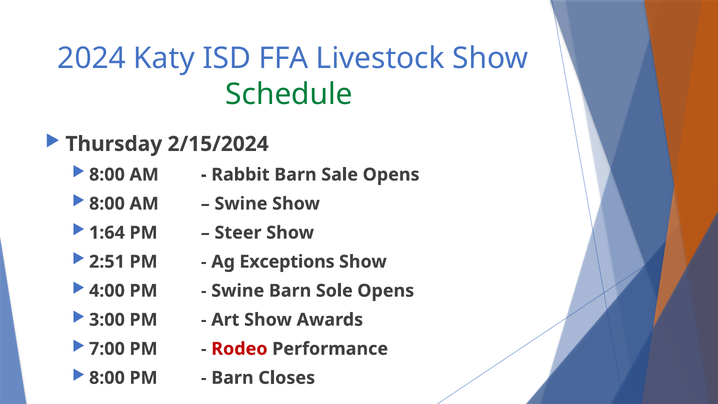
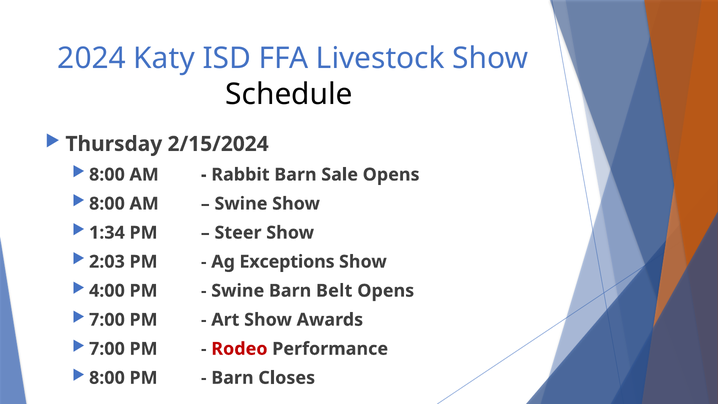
Schedule colour: green -> black
1:64: 1:64 -> 1:34
2:51: 2:51 -> 2:03
Sole: Sole -> Belt
3:00 at (107, 320): 3:00 -> 7:00
